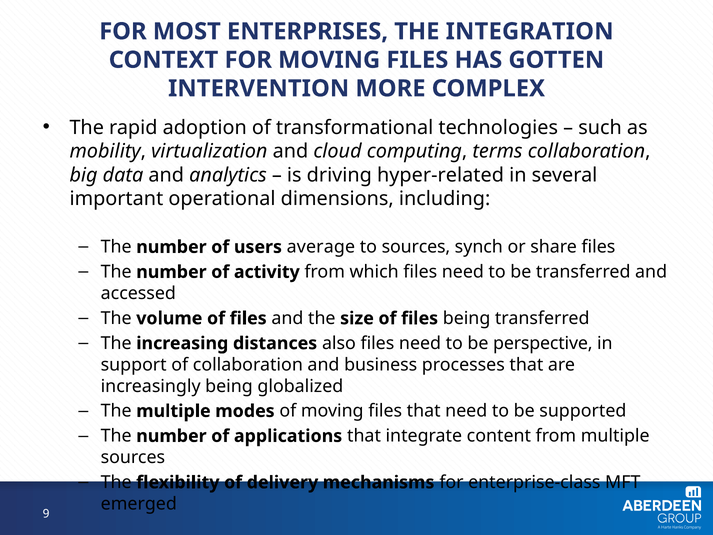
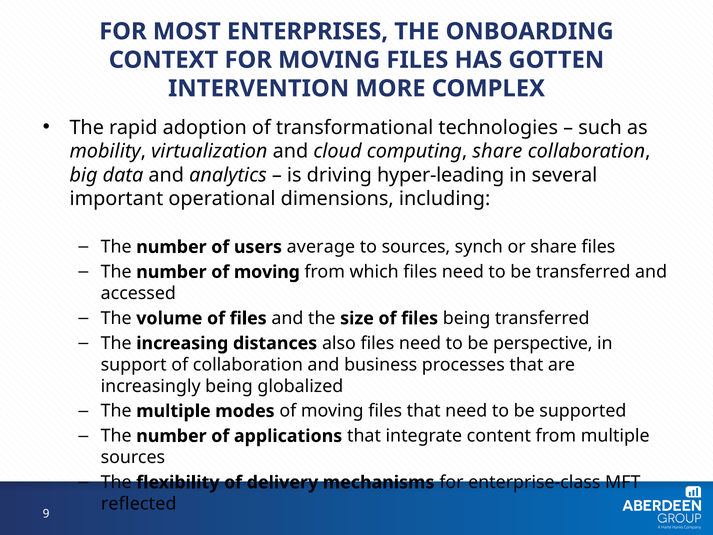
INTEGRATION: INTEGRATION -> ONBOARDING
computing terms: terms -> share
hyper-related: hyper-related -> hyper-leading
number of activity: activity -> moving
emerged: emerged -> reflected
